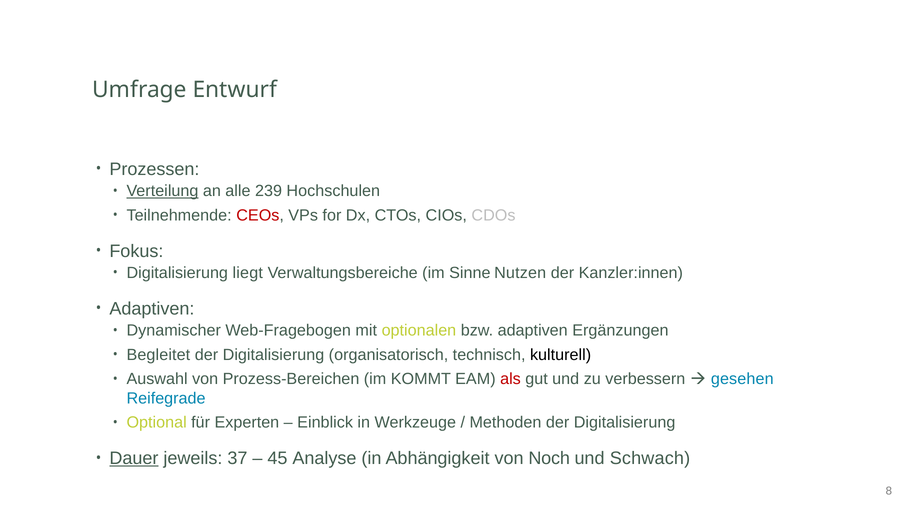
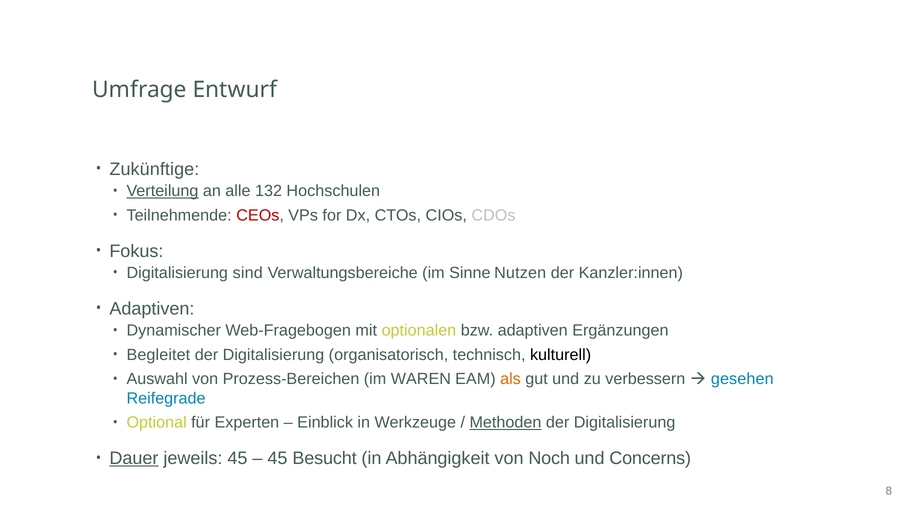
Prozessen: Prozessen -> Zukünftige
239: 239 -> 132
liegt: liegt -> sind
KOMMT: KOMMT -> WAREN
als colour: red -> orange
Methoden underline: none -> present
jeweils 37: 37 -> 45
Analyse: Analyse -> Besucht
Schwach: Schwach -> Concerns
